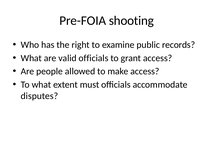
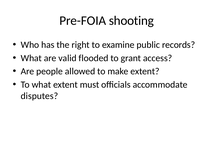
valid officials: officials -> flooded
make access: access -> extent
